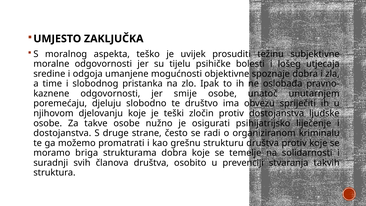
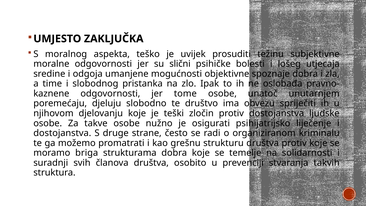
tijelu: tijelu -> slični
smije: smije -> tome
